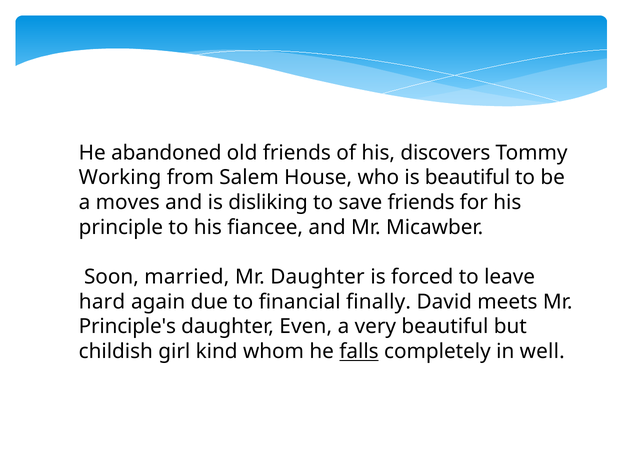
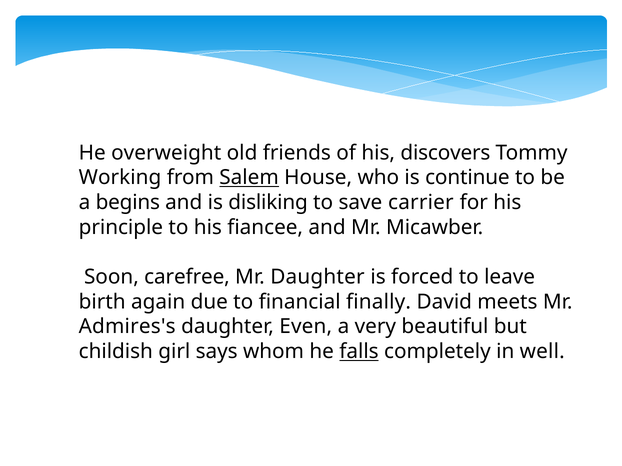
abandoned: abandoned -> overweight
Salem underline: none -> present
is beautiful: beautiful -> continue
moves: moves -> begins
save friends: friends -> carrier
married: married -> carefree
hard: hard -> birth
Principle's: Principle's -> Admires's
kind: kind -> says
